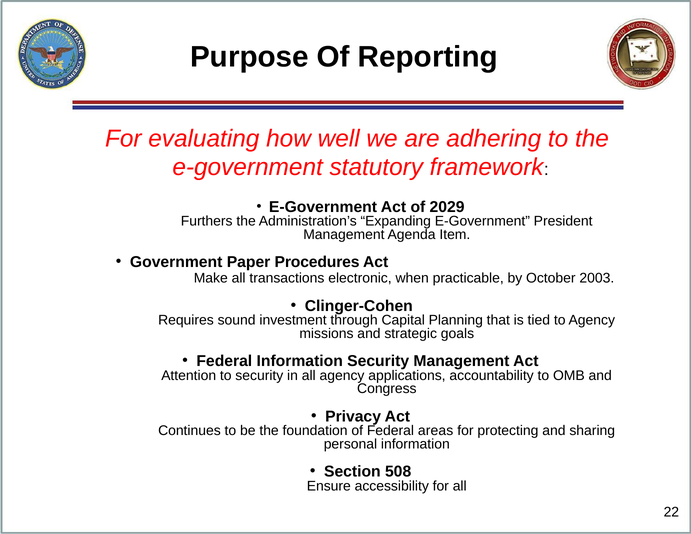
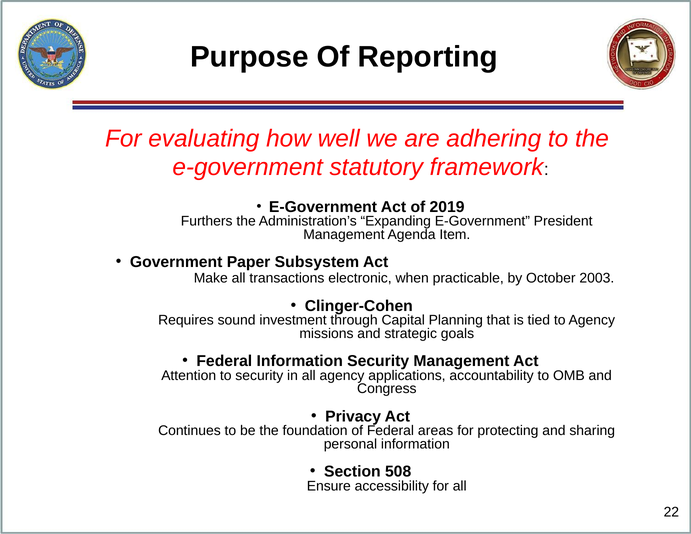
2029: 2029 -> 2019
Procedures: Procedures -> Subsystem
